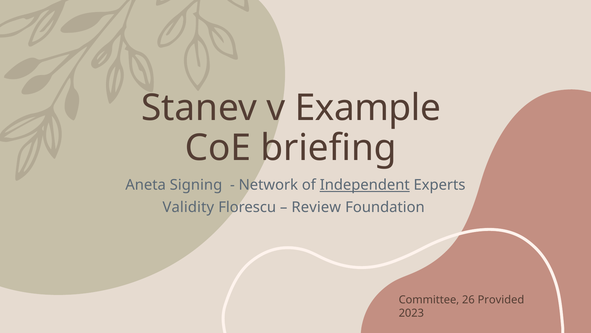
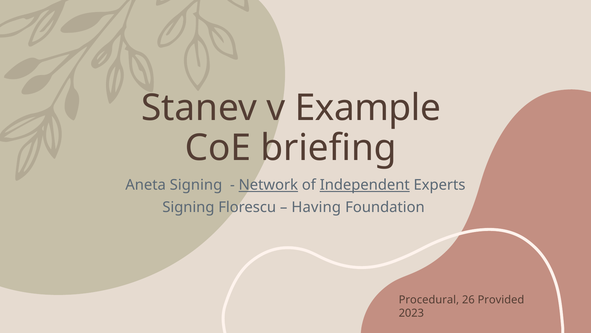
Network underline: none -> present
Validity at (188, 207): Validity -> Signing
Review: Review -> Having
Committee: Committee -> Procedural
